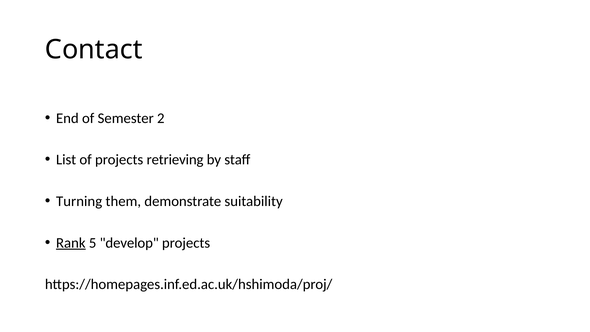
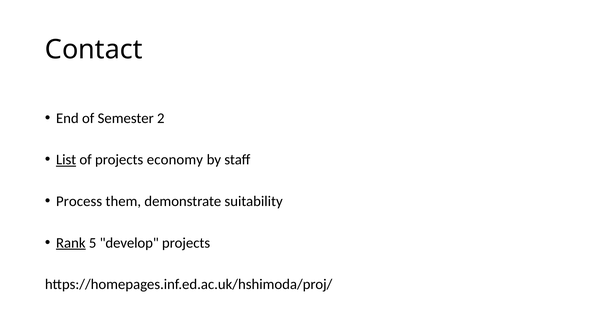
List underline: none -> present
retrieving: retrieving -> economy
Turning: Turning -> Process
